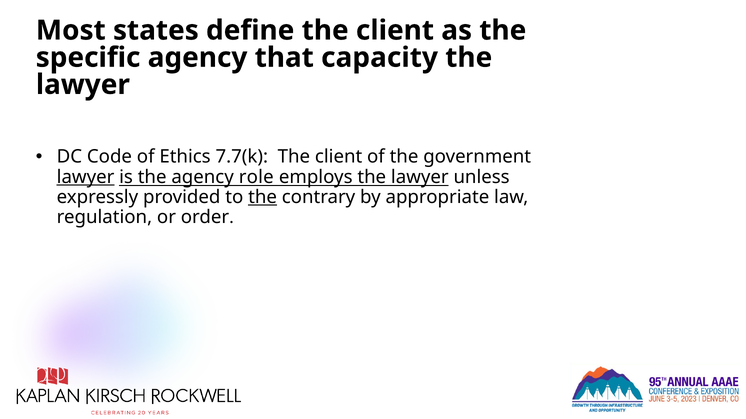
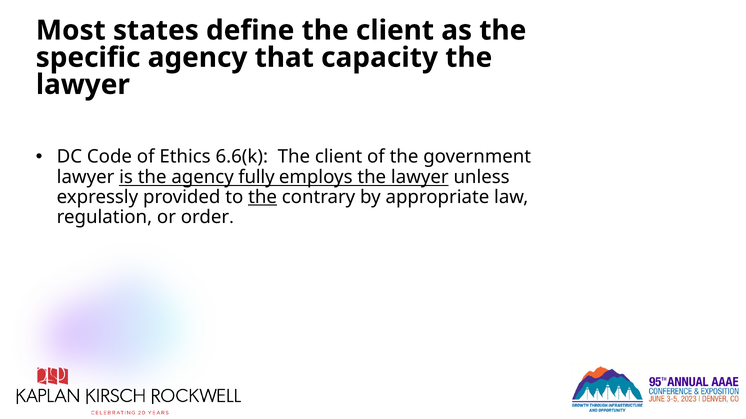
7.7(k: 7.7(k -> 6.6(k
lawyer at (86, 177) underline: present -> none
role: role -> fully
